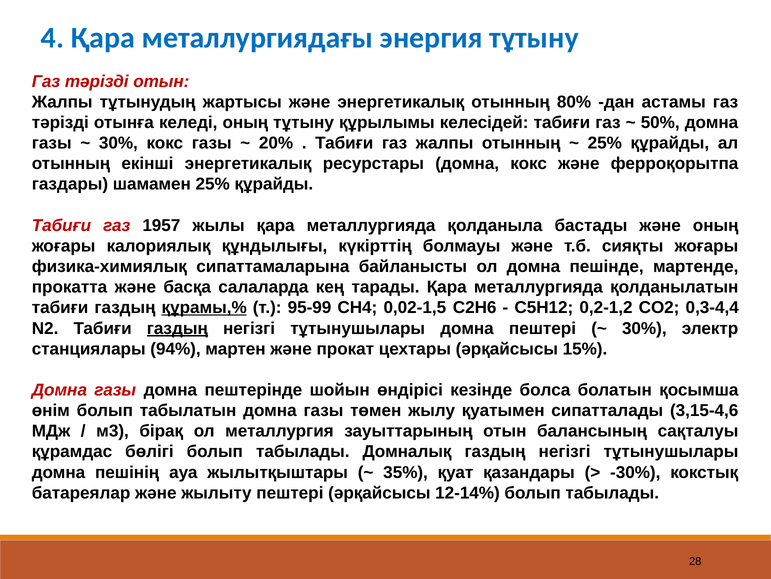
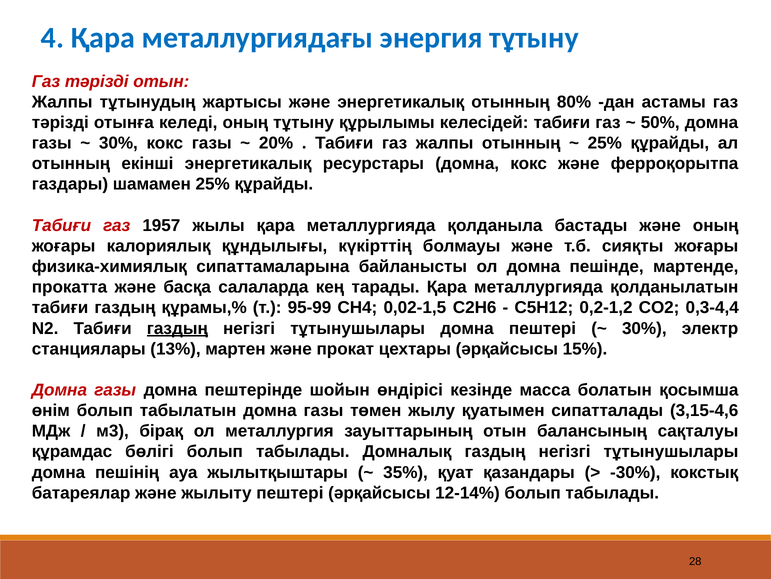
құрамы,% underline: present -> none
94%: 94% -> 13%
болса: болса -> масса
